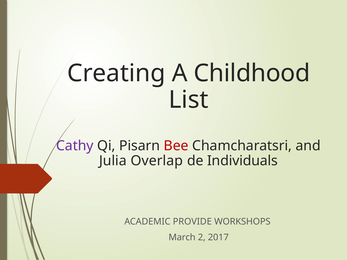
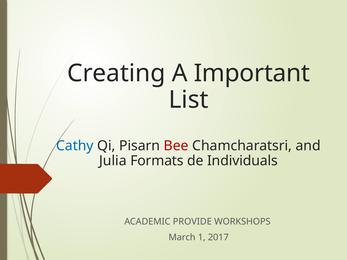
Childhood: Childhood -> Important
Cathy colour: purple -> blue
Overlap: Overlap -> Formats
2: 2 -> 1
